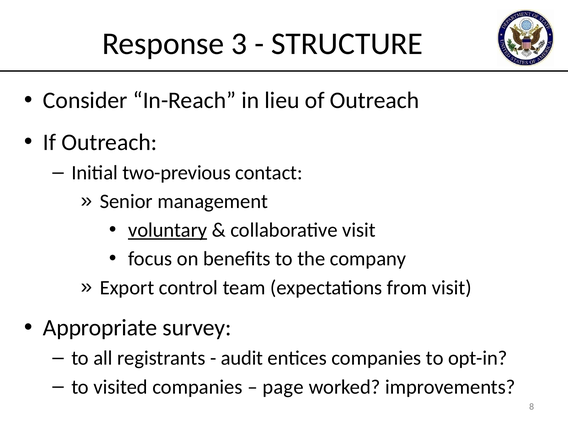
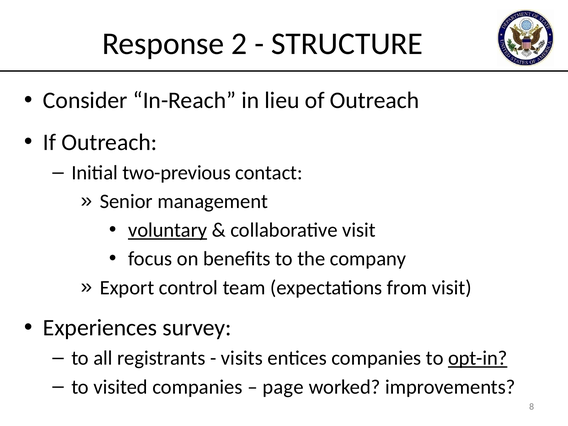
3: 3 -> 2
Appropriate: Appropriate -> Experiences
audit: audit -> visits
opt-in underline: none -> present
